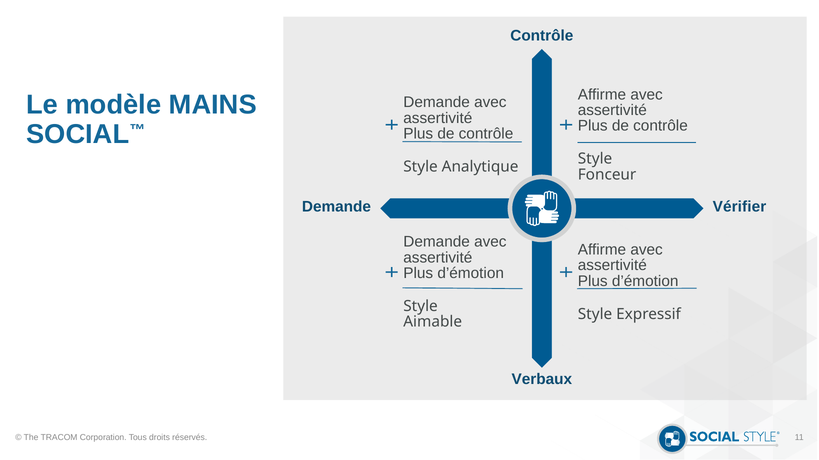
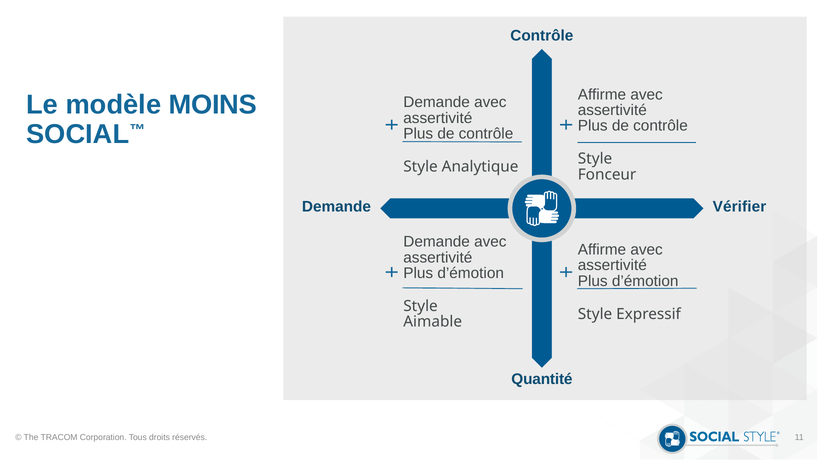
MAINS: MAINS -> MOINS
Verbaux: Verbaux -> Quantité
